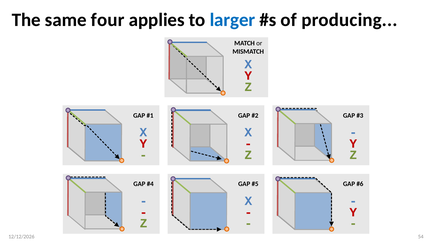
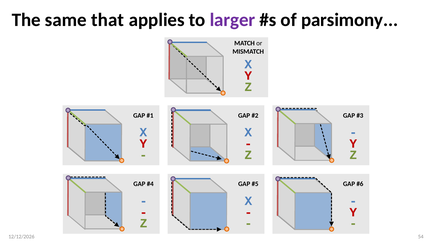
four: four -> that
larger colour: blue -> purple
producing: producing -> parsimony
